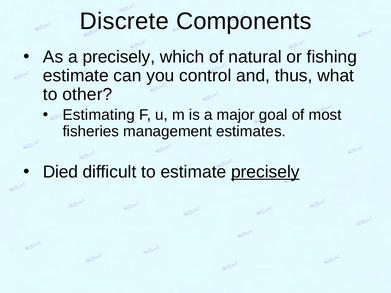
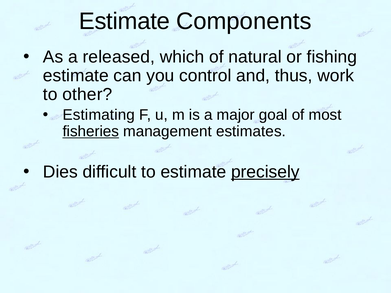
Discrete at (124, 21): Discrete -> Estimate
a precisely: precisely -> released
what: what -> work
fisheries underline: none -> present
Died: Died -> Dies
